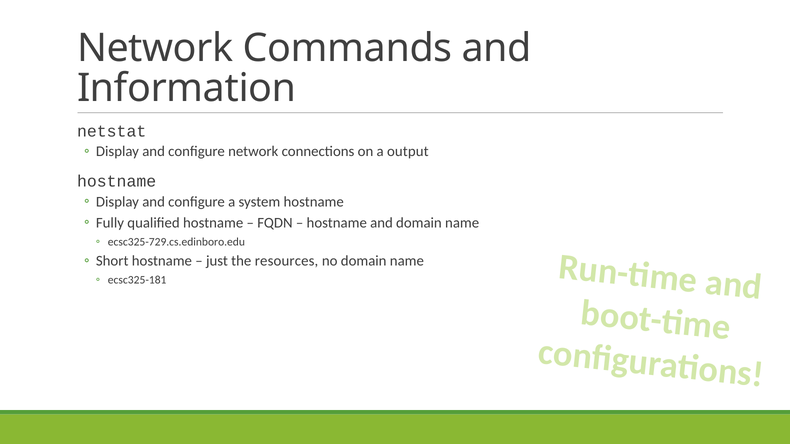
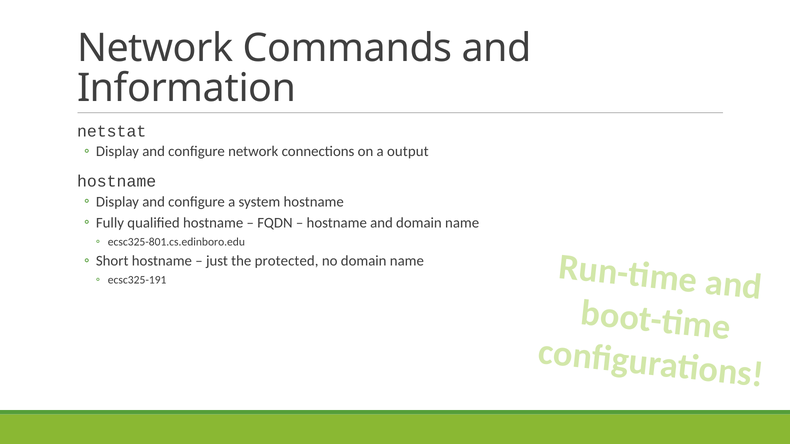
ecsc325-729.cs.edinboro.edu: ecsc325-729.cs.edinboro.edu -> ecsc325-801.cs.edinboro.edu
resources: resources -> protected
ecsc325-181: ecsc325-181 -> ecsc325-191
